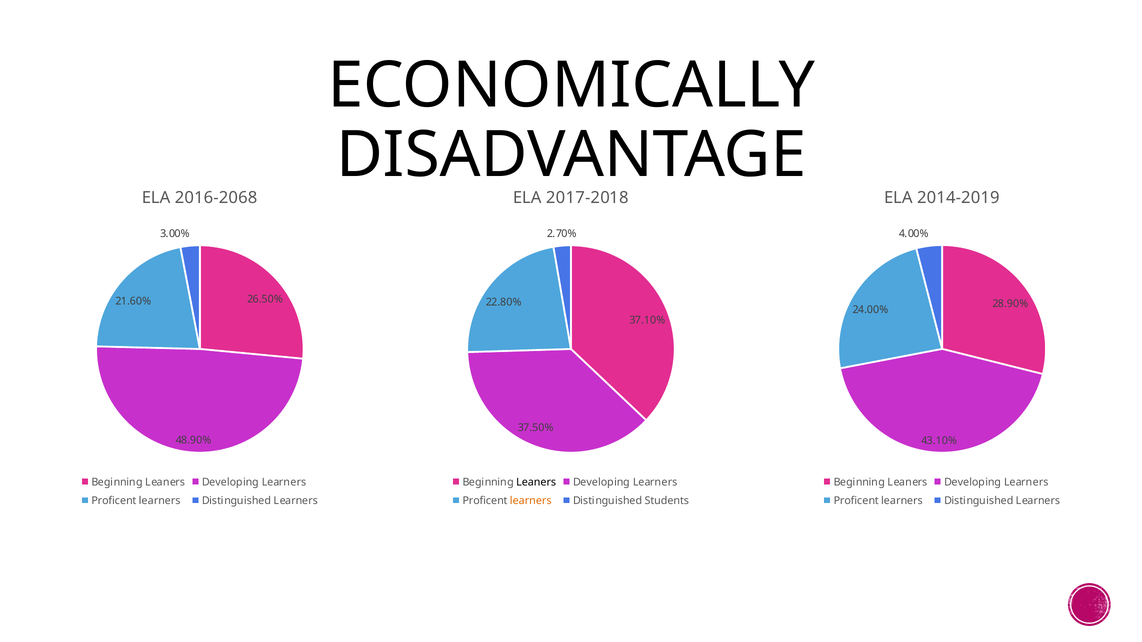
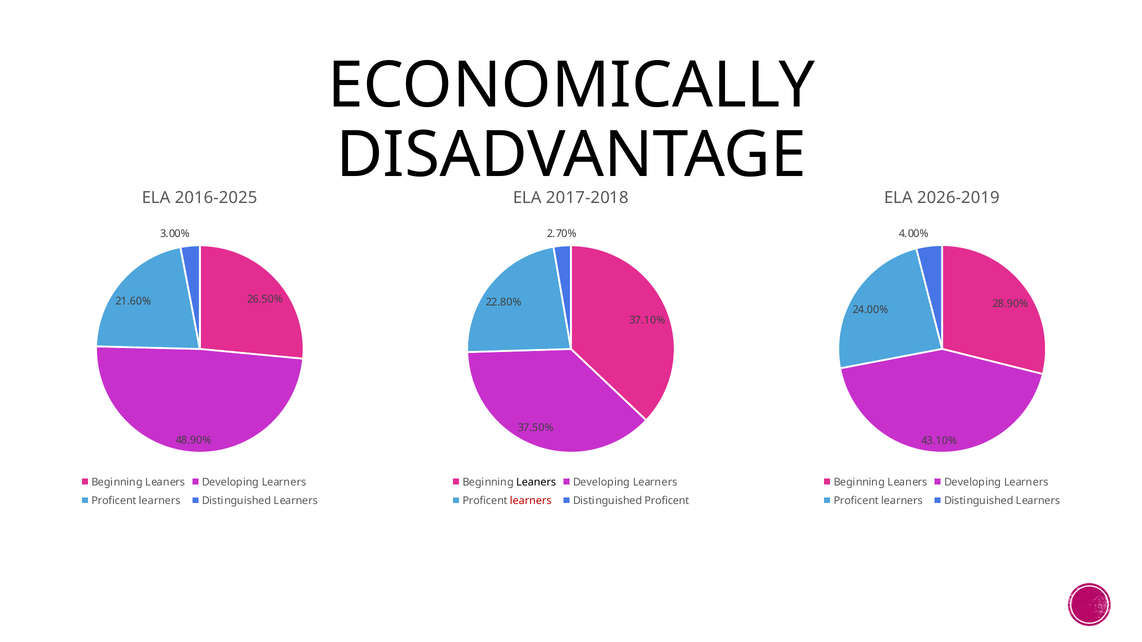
2016-2068: 2016-2068 -> 2016-2025
2014-2019: 2014-2019 -> 2026-2019
learners at (531, 501) colour: orange -> red
Distinguished Students: Students -> Proficent
